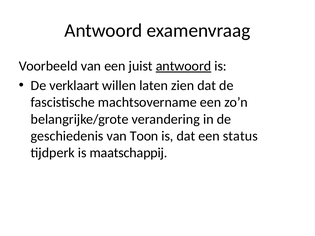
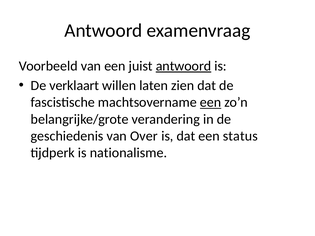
een at (211, 102) underline: none -> present
Toon: Toon -> Over
maatschappij: maatschappij -> nationalisme
